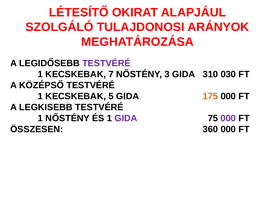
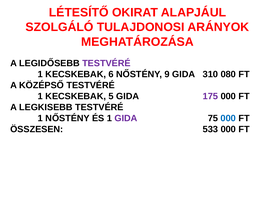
7: 7 -> 6
3: 3 -> 9
030: 030 -> 080
175 colour: orange -> purple
000 at (228, 118) colour: purple -> blue
360: 360 -> 533
